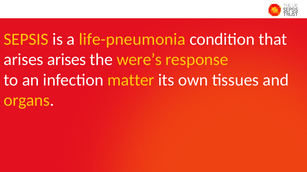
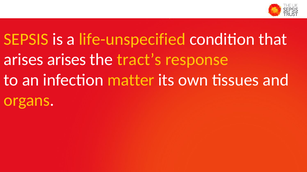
life-pneumonia: life-pneumonia -> life-unspecified
were’s: were’s -> tract’s
